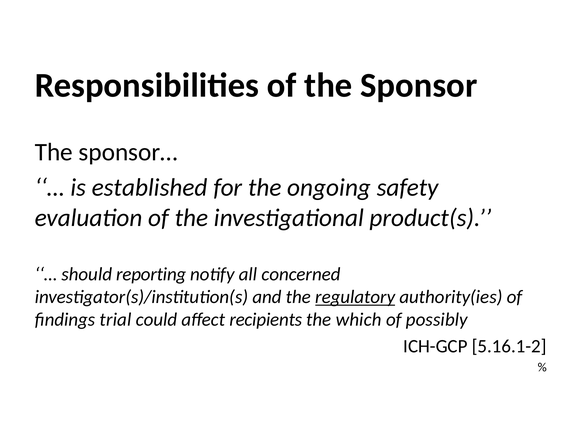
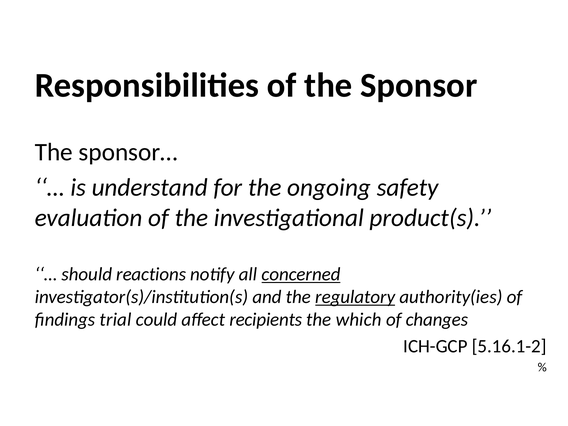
established: established -> understand
reporting: reporting -> reactions
concerned underline: none -> present
possibly: possibly -> changes
